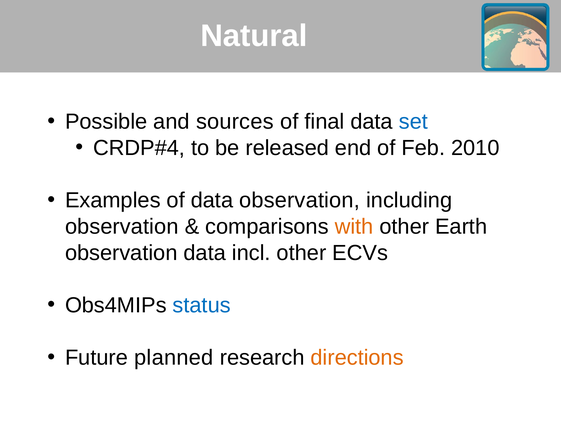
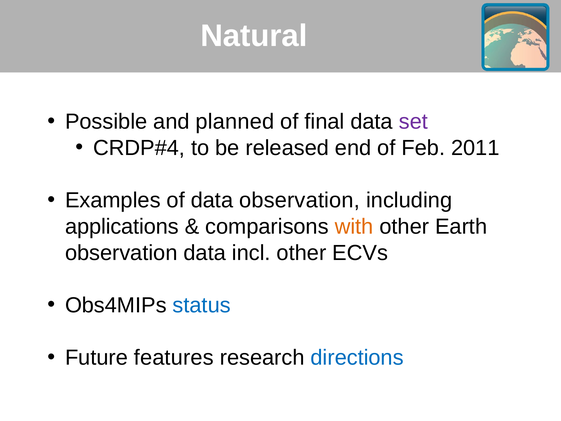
sources: sources -> planned
set colour: blue -> purple
2010: 2010 -> 2011
observation at (122, 226): observation -> applications
planned: planned -> features
directions colour: orange -> blue
